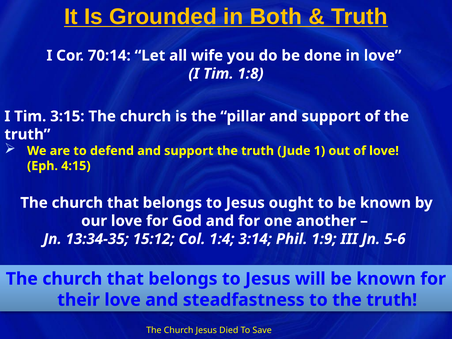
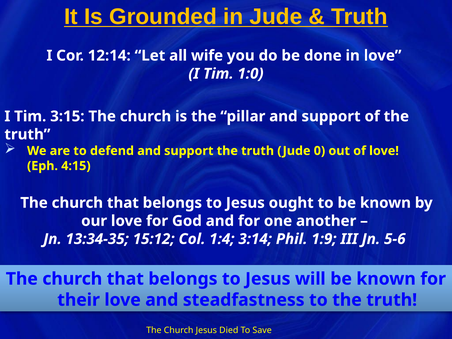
in Both: Both -> Jude
70:14: 70:14 -> 12:14
1:8: 1:8 -> 1:0
1: 1 -> 0
